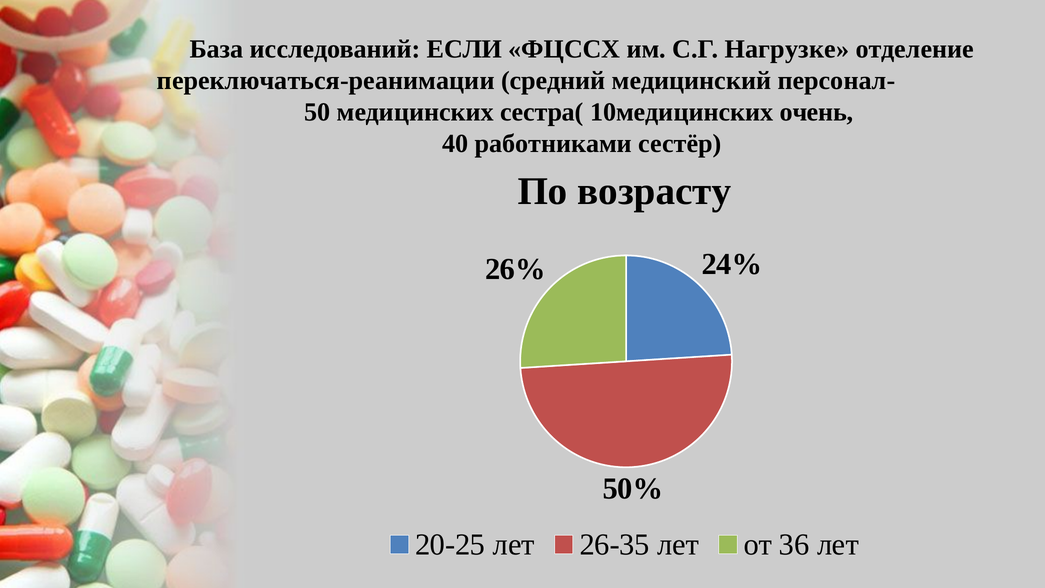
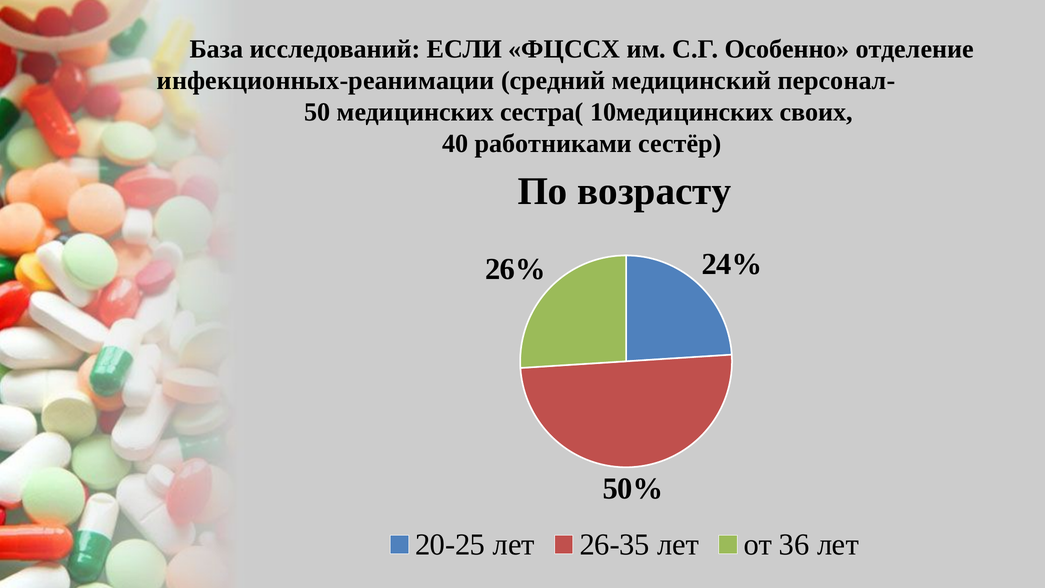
Нагрузке: Нагрузке -> Особенно
переключаться-реанимации: переключаться-реанимации -> инфекционных-реанимации
очень: очень -> своих
